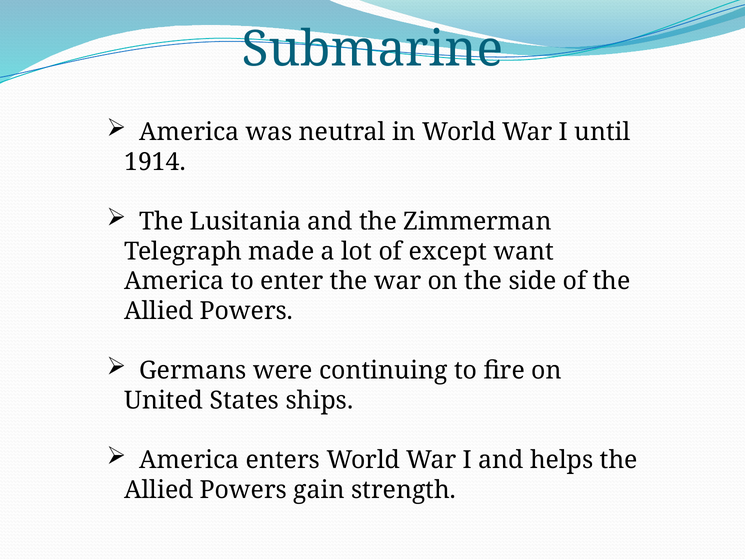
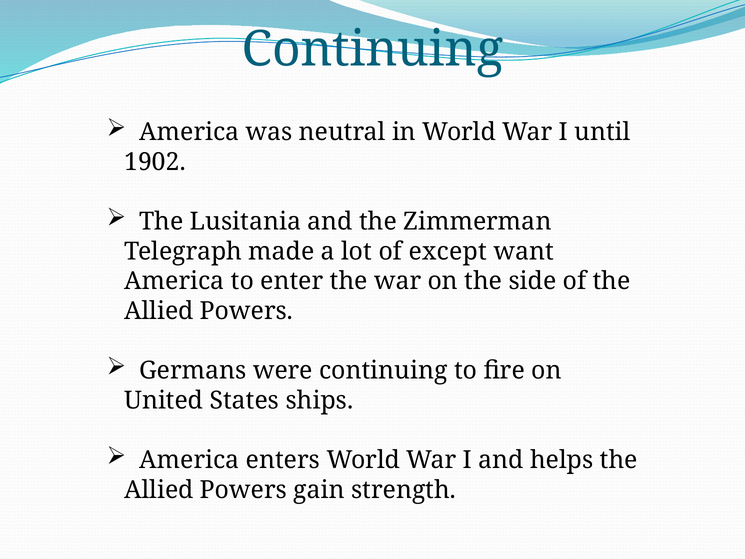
Submarine at (372, 49): Submarine -> Continuing
1914: 1914 -> 1902
